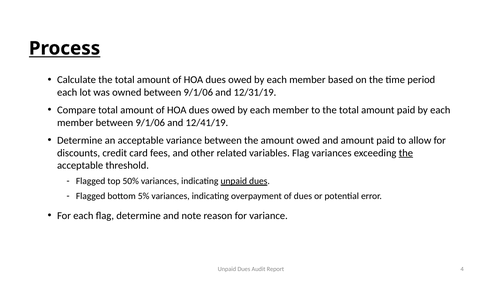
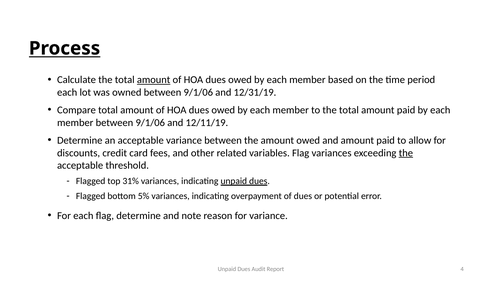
amount at (154, 80) underline: none -> present
12/41/19: 12/41/19 -> 12/11/19
50%: 50% -> 31%
